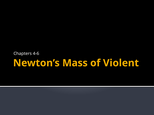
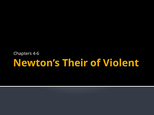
Mass: Mass -> Their
